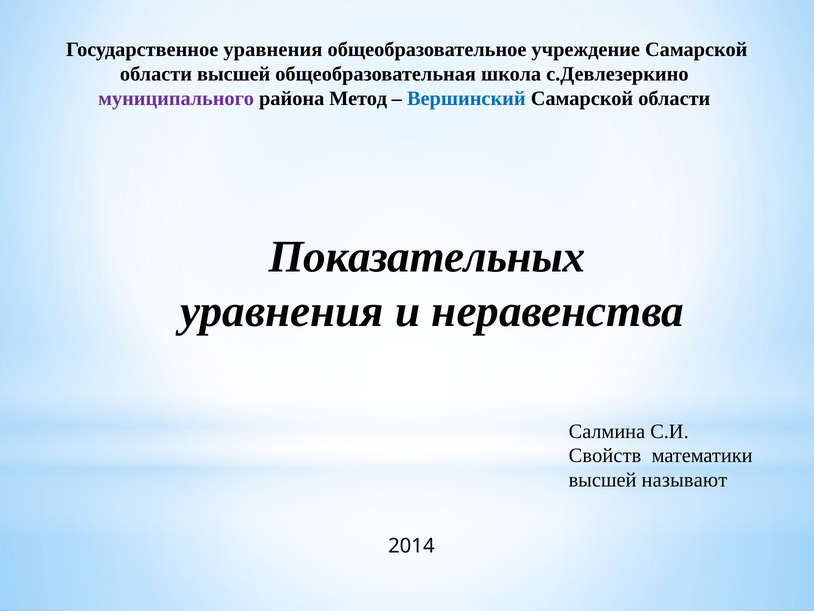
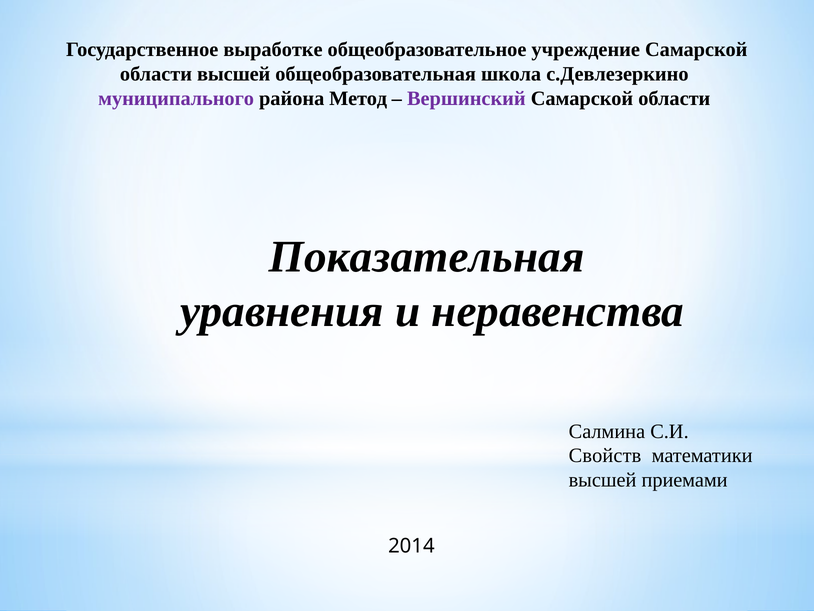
Государственное уравнения: уравнения -> выработке
Вершинский colour: blue -> purple
Показательных: Показательных -> Показательная
называют: называют -> приемами
